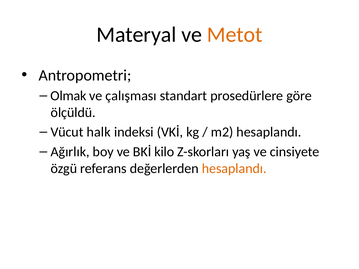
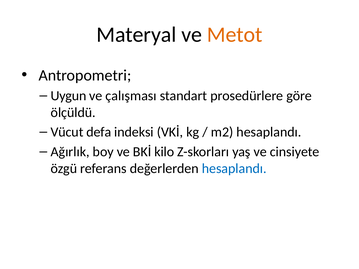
Olmak: Olmak -> Uygun
halk: halk -> defa
hesaplandı at (234, 169) colour: orange -> blue
